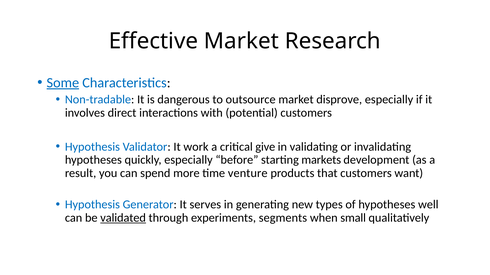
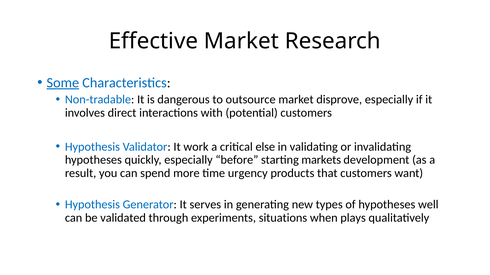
give: give -> else
venture: venture -> urgency
validated underline: present -> none
segments: segments -> situations
small: small -> plays
